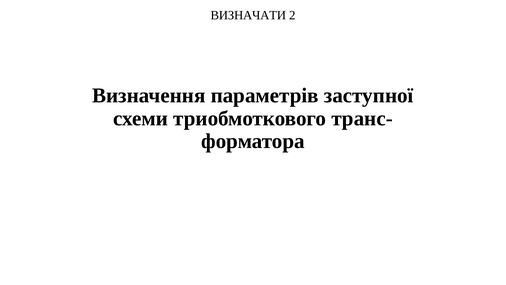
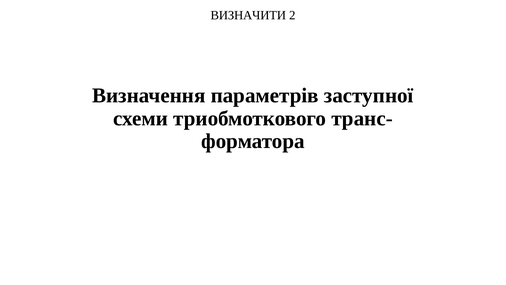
ВИЗНАЧАТИ: ВИЗНАЧАТИ -> ВИЗНАЧИТИ
